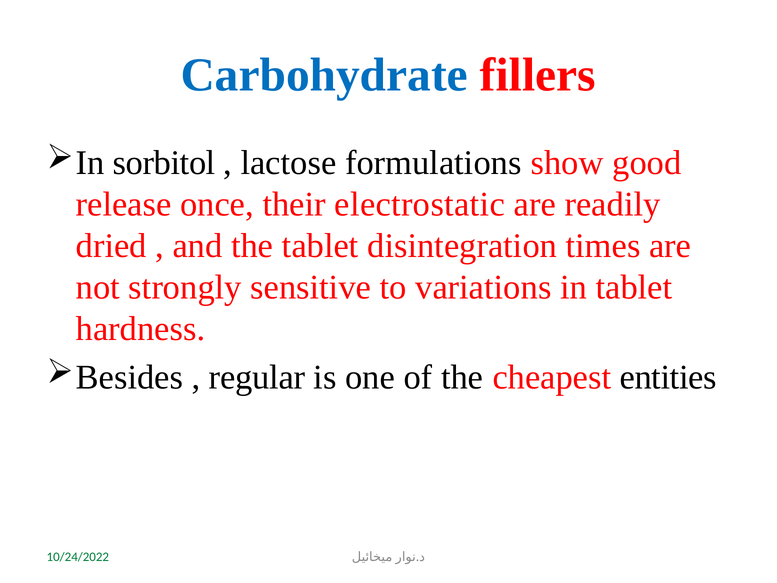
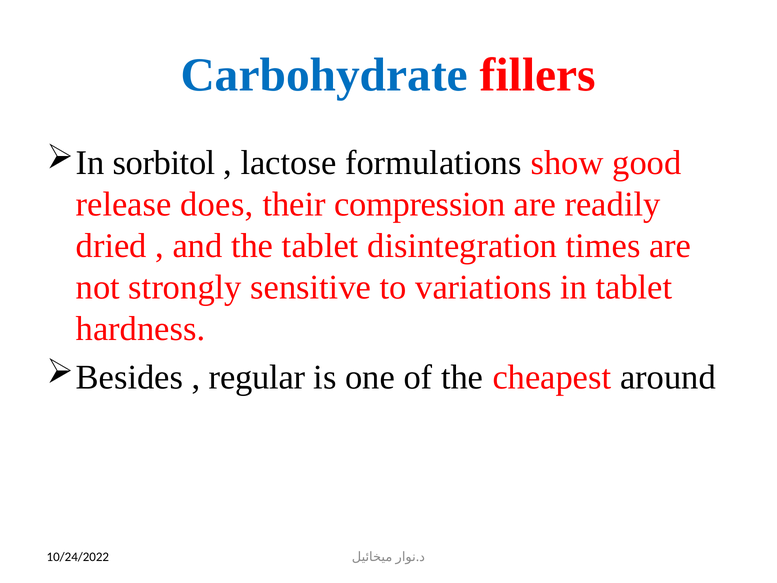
once: once -> does
electrostatic: electrostatic -> compression
entities: entities -> around
10/24/2022 colour: green -> black
